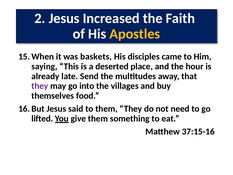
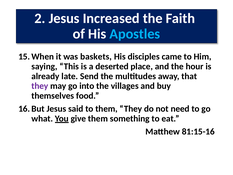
Apostles colour: yellow -> light blue
lifted: lifted -> what
37:15-16: 37:15-16 -> 81:15-16
